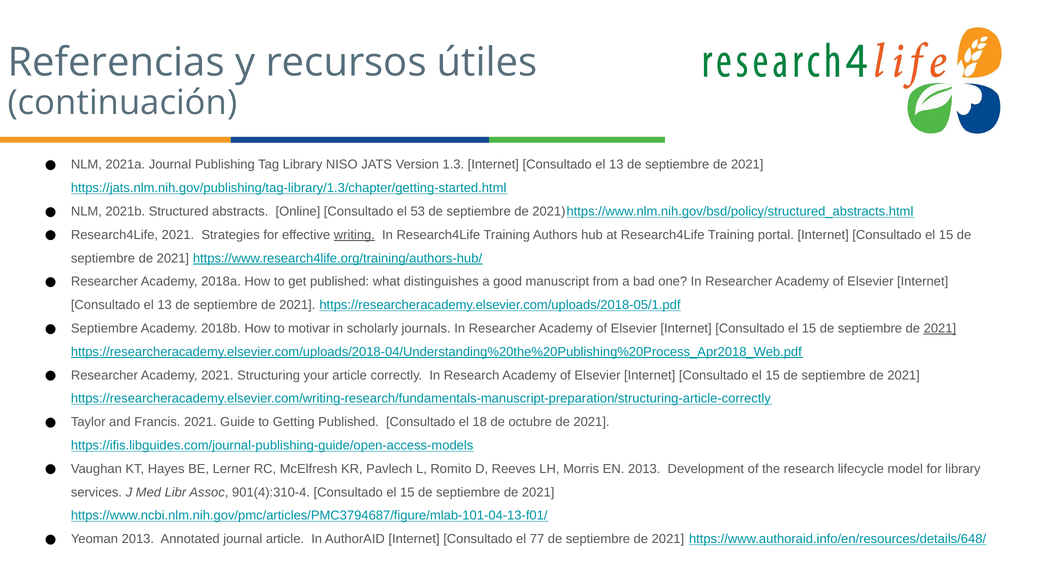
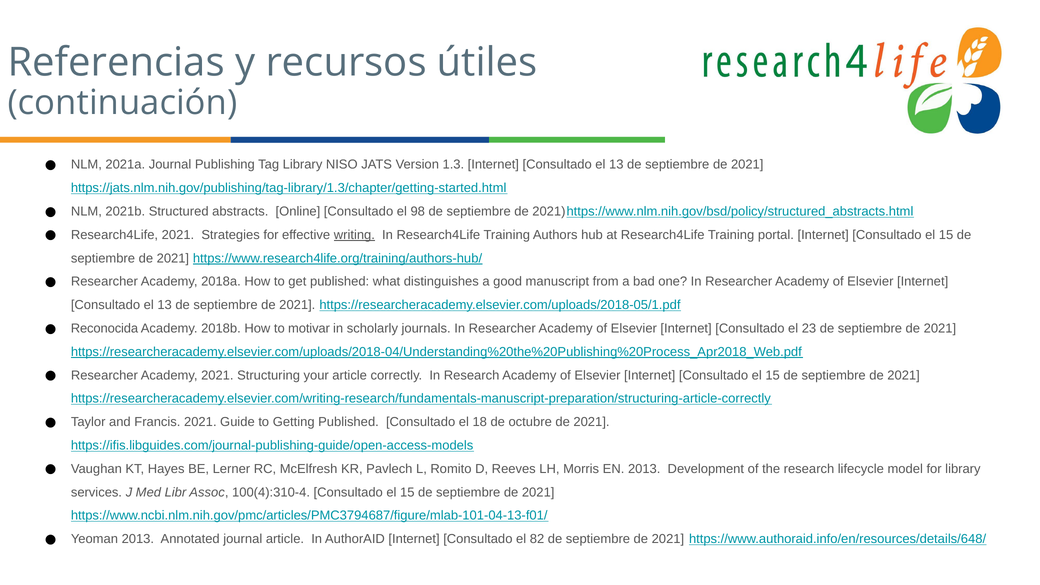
53: 53 -> 98
Septiembre at (104, 328): Septiembre -> Reconocida
15 at (809, 328): 15 -> 23
2021 at (940, 328) underline: present -> none
901(4):310-4: 901(4):310-4 -> 100(4):310-4
77: 77 -> 82
